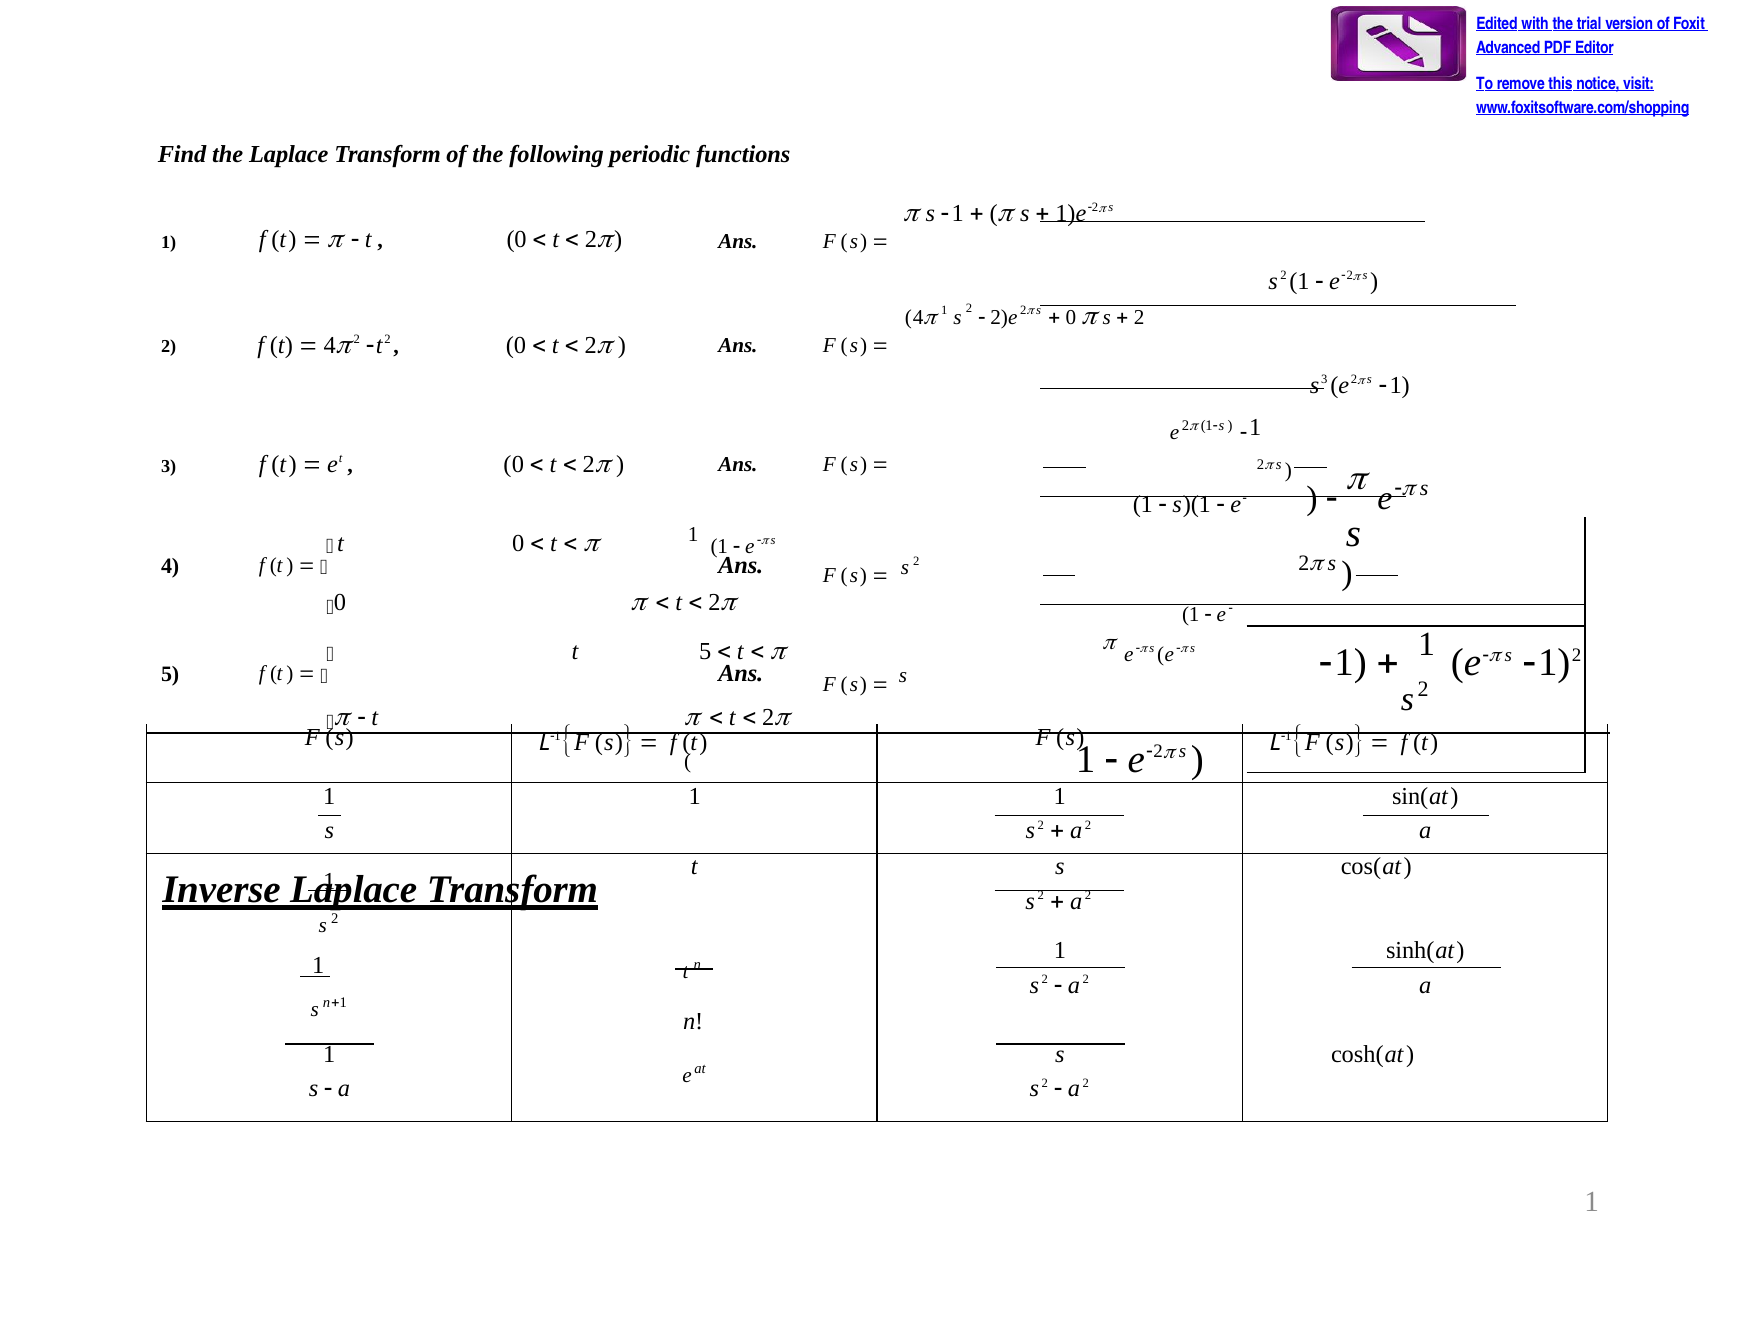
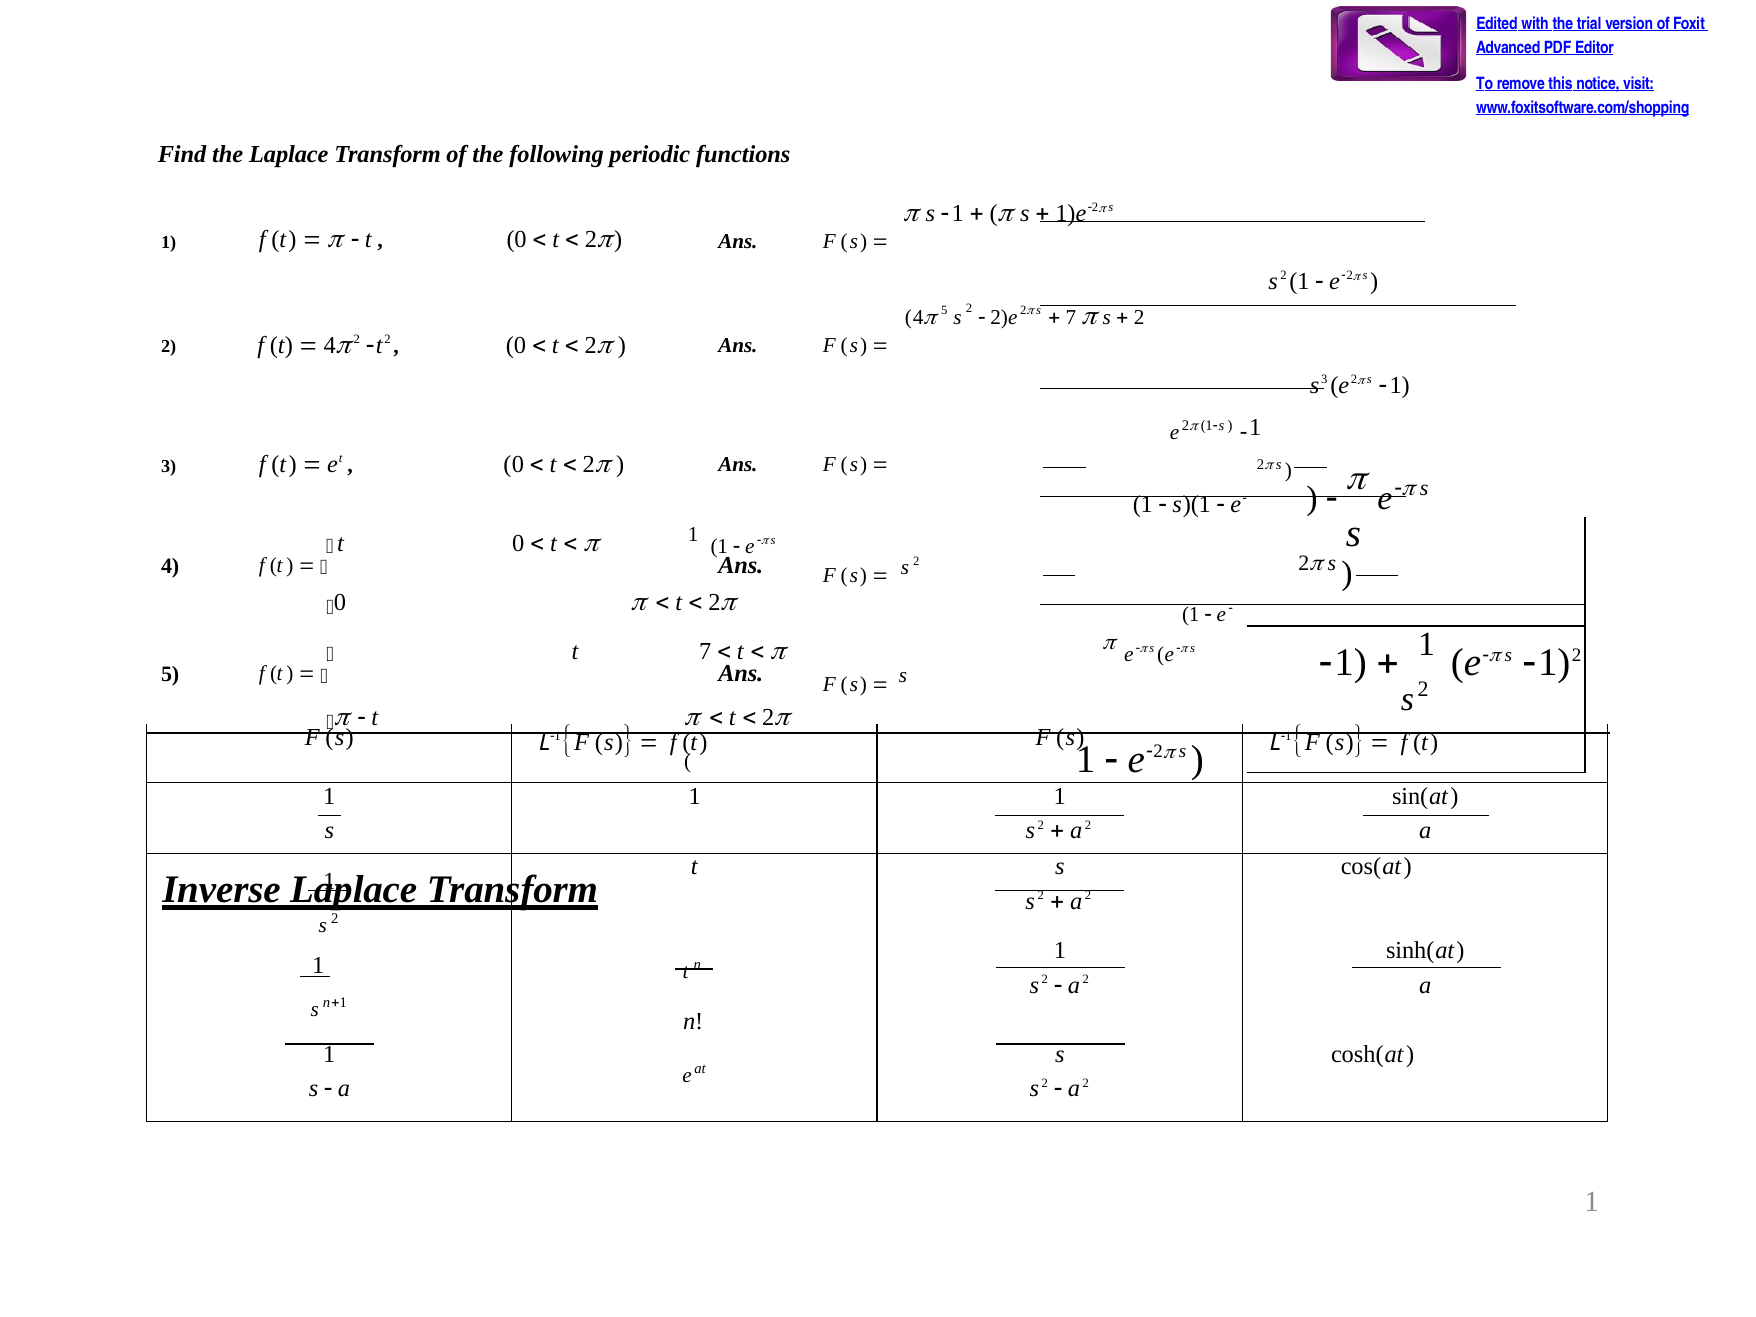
4 1: 1 -> 5
0 at (1071, 317): 0 -> 7
t 5: 5 -> 7
